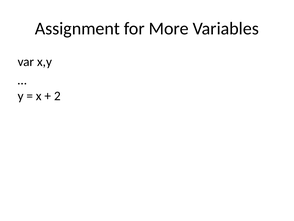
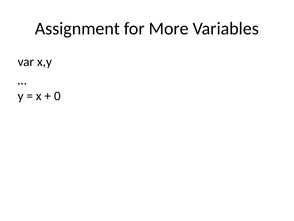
2: 2 -> 0
